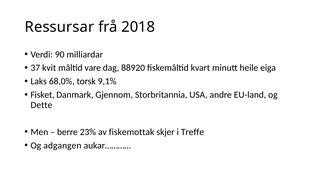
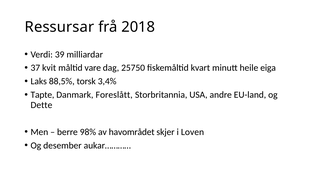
90: 90 -> 39
88920: 88920 -> 25750
68,0%: 68,0% -> 88,5%
9,1%: 9,1% -> 3,4%
Fisket: Fisket -> Tapte
Gjennom: Gjennom -> Foreslått
23%: 23% -> 98%
fiskemottak: fiskemottak -> havområdet
Treffe: Treffe -> Loven
adgangen: adgangen -> desember
